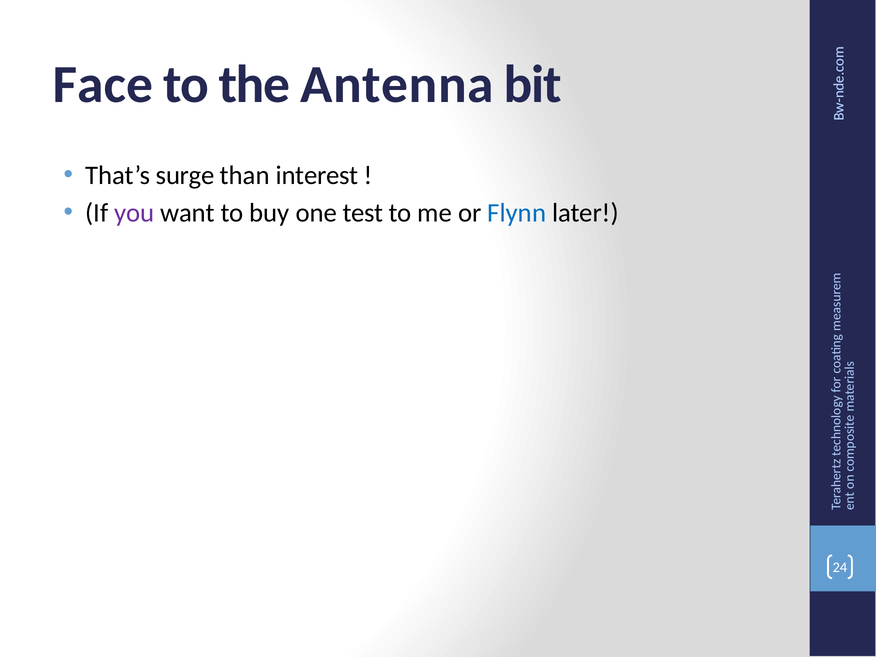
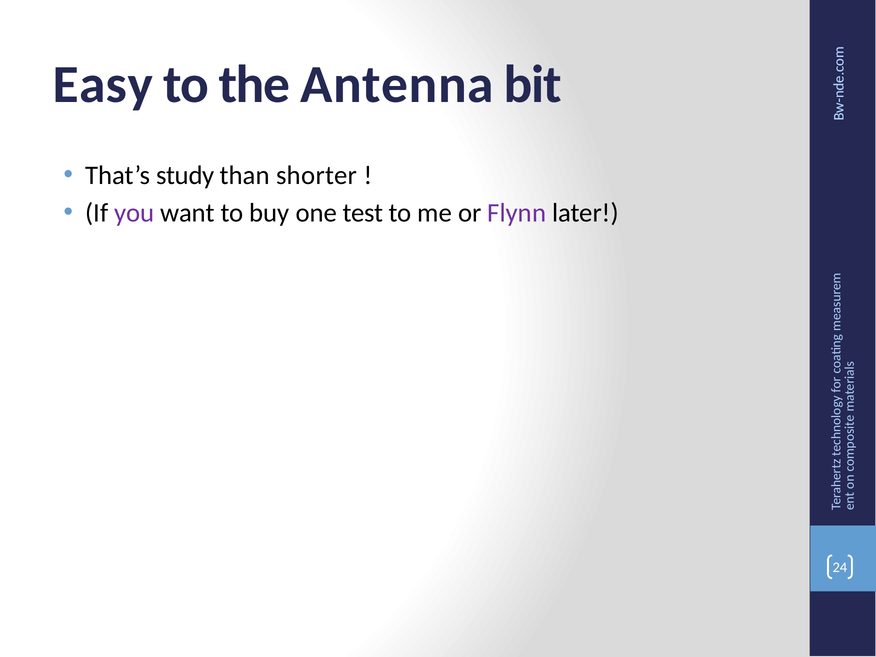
Face: Face -> Easy
surge: surge -> study
interest: interest -> shorter
Flynn colour: blue -> purple
